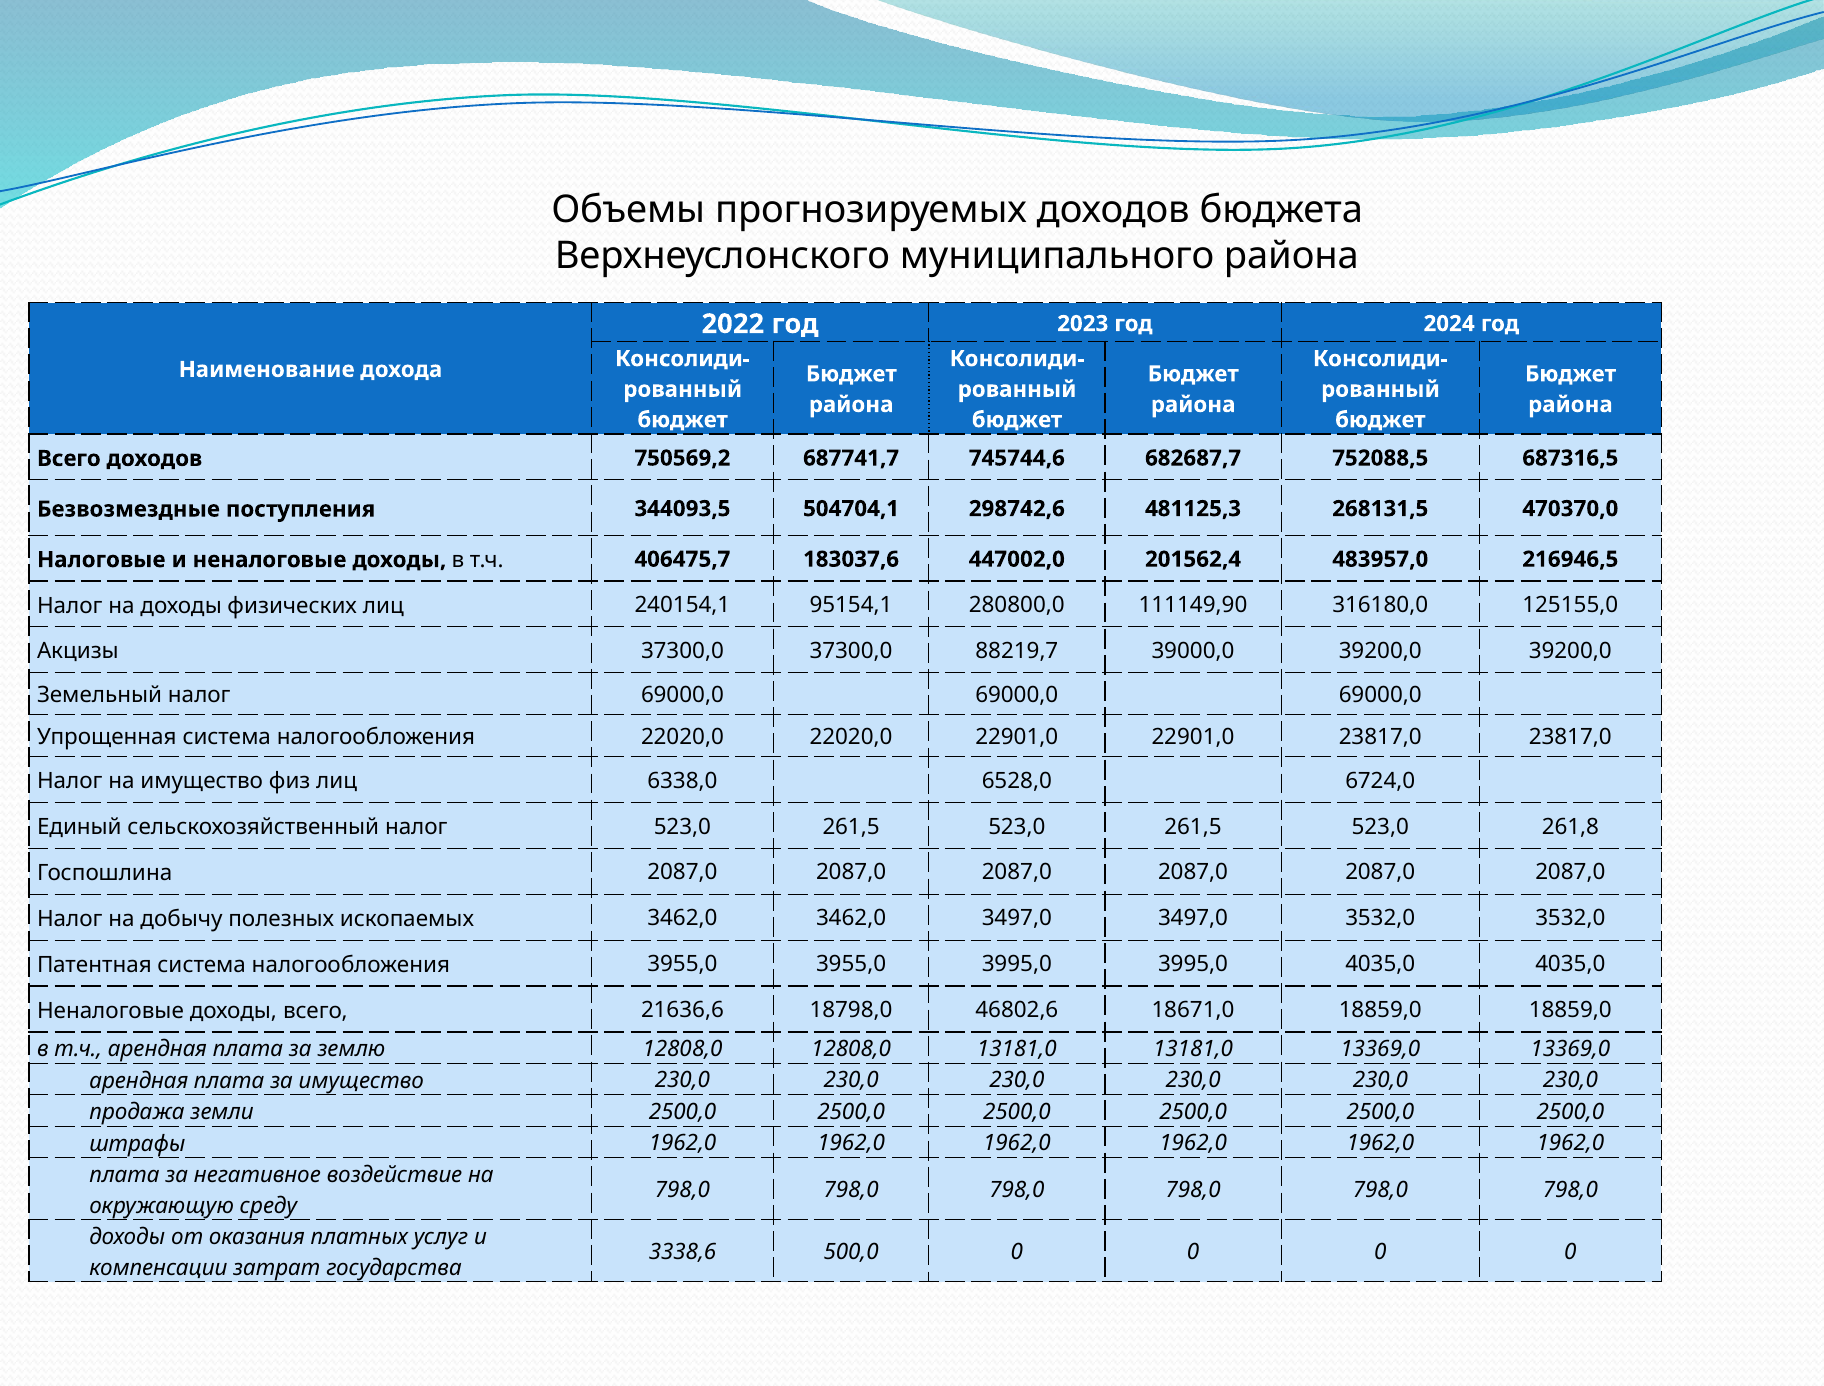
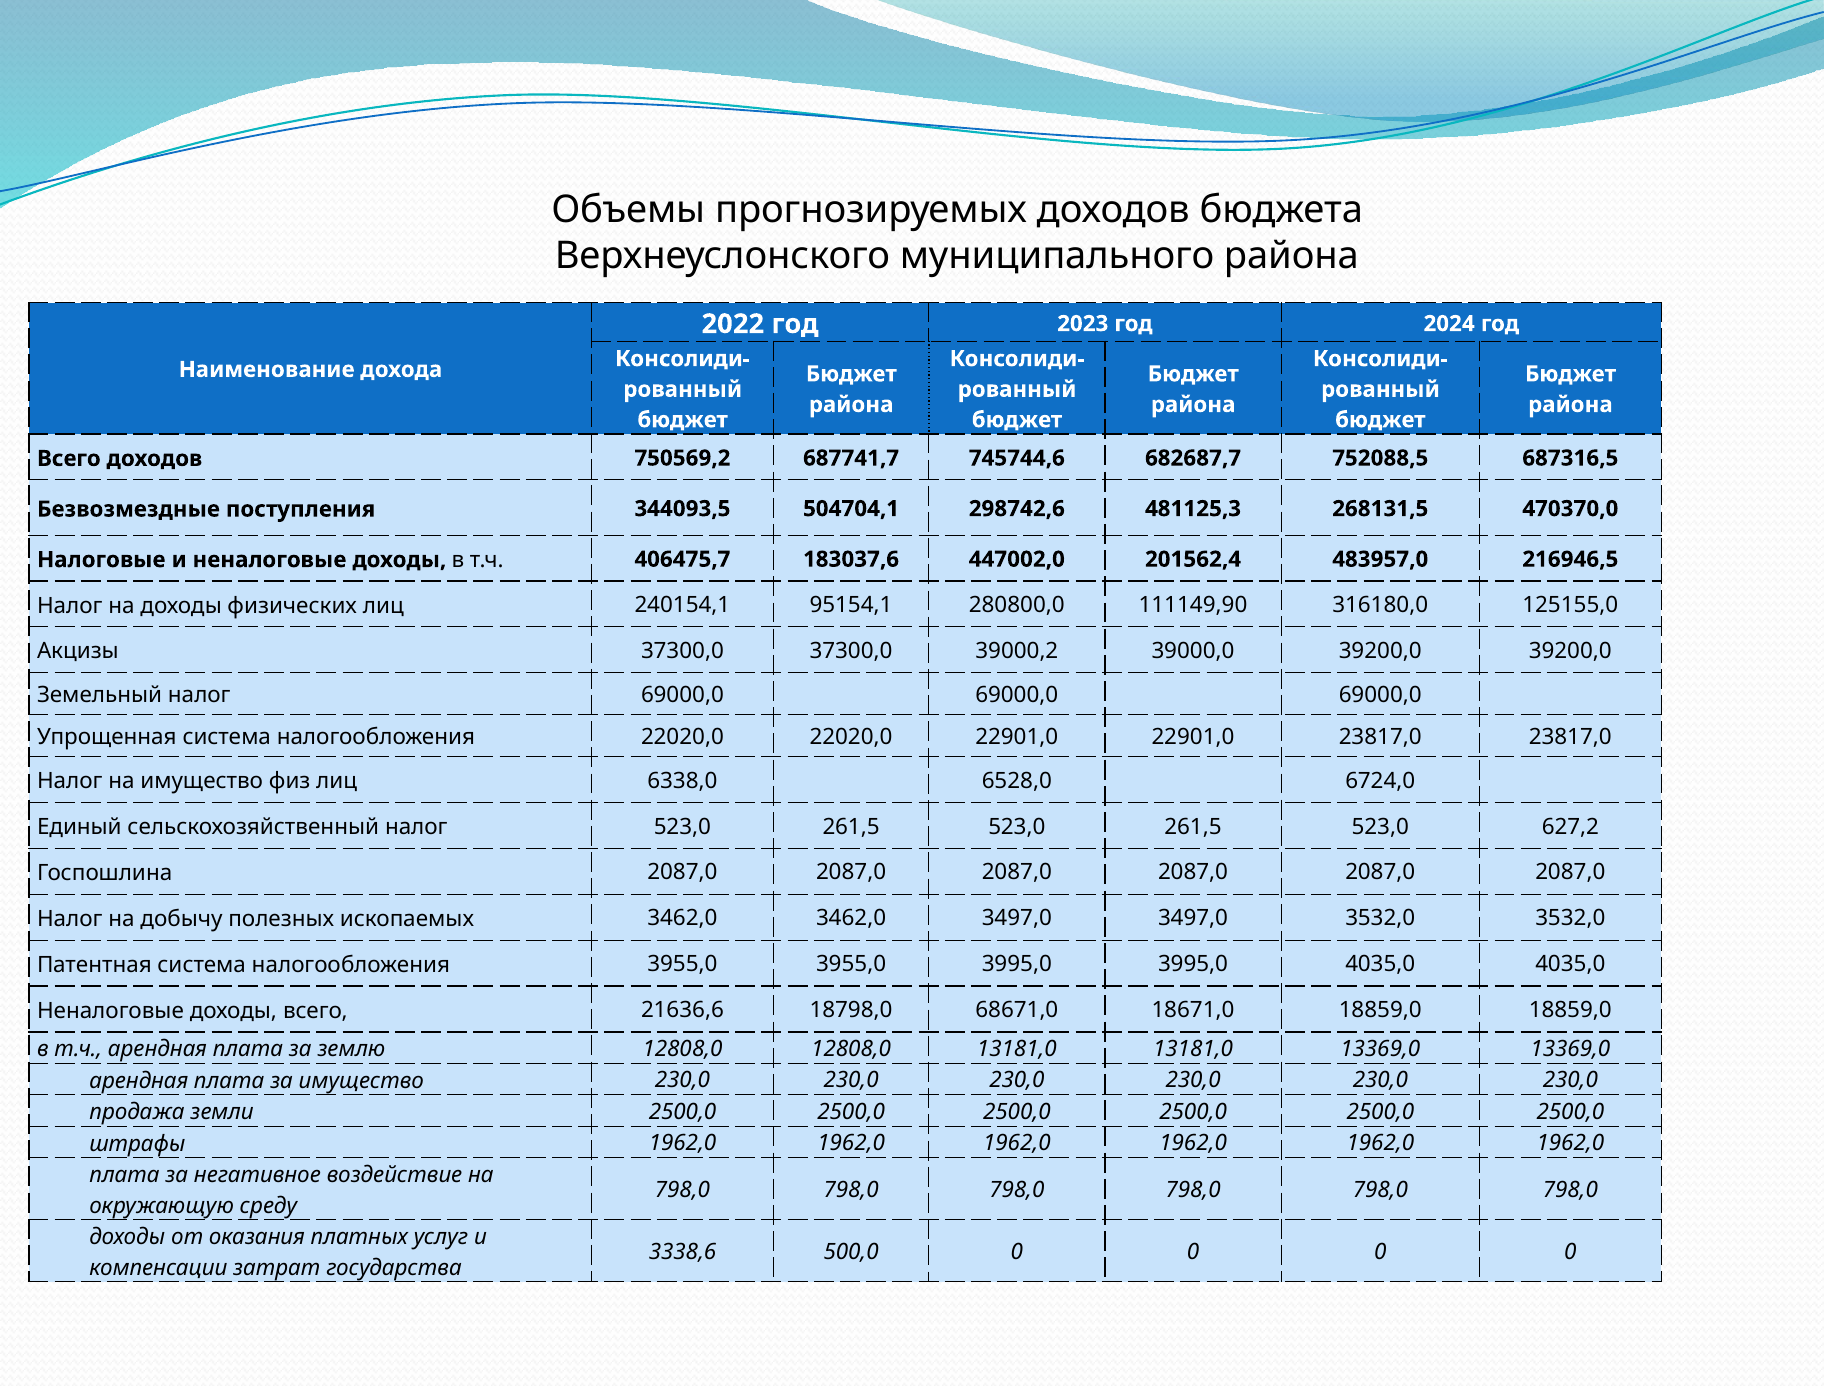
88219,7: 88219,7 -> 39000,2
261,8: 261,8 -> 627,2
46802,6: 46802,6 -> 68671,0
